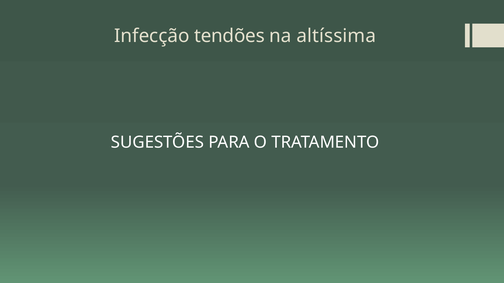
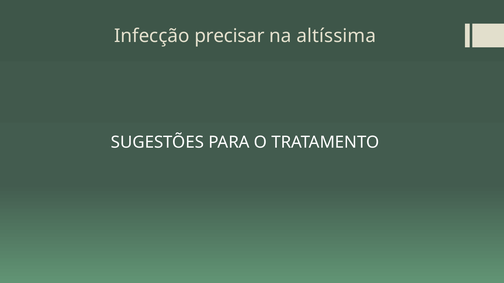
tendões: tendões -> precisar
